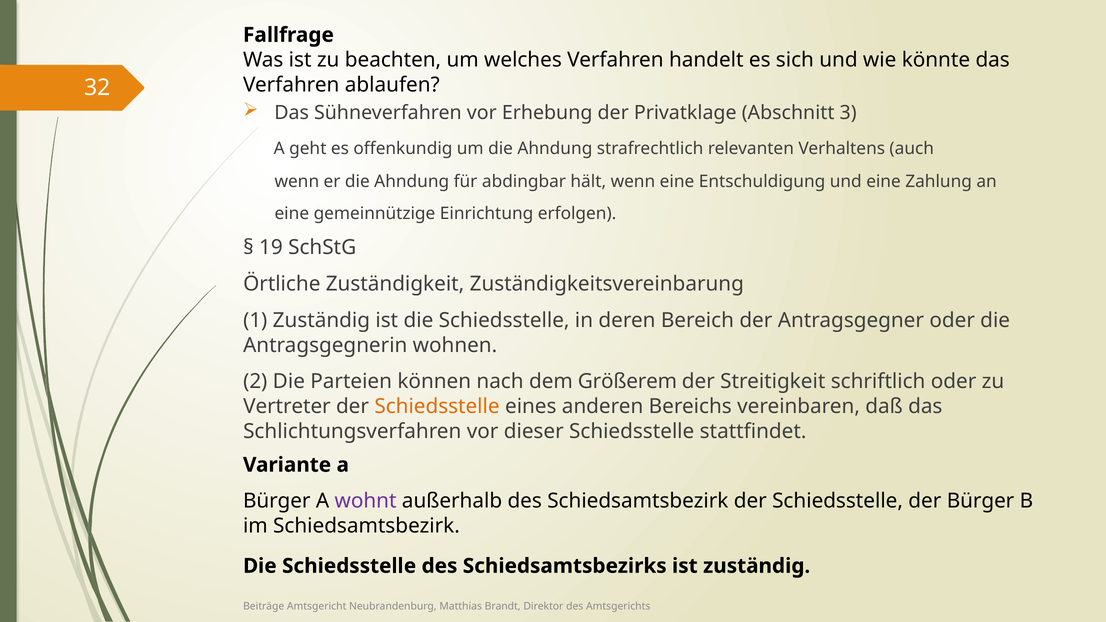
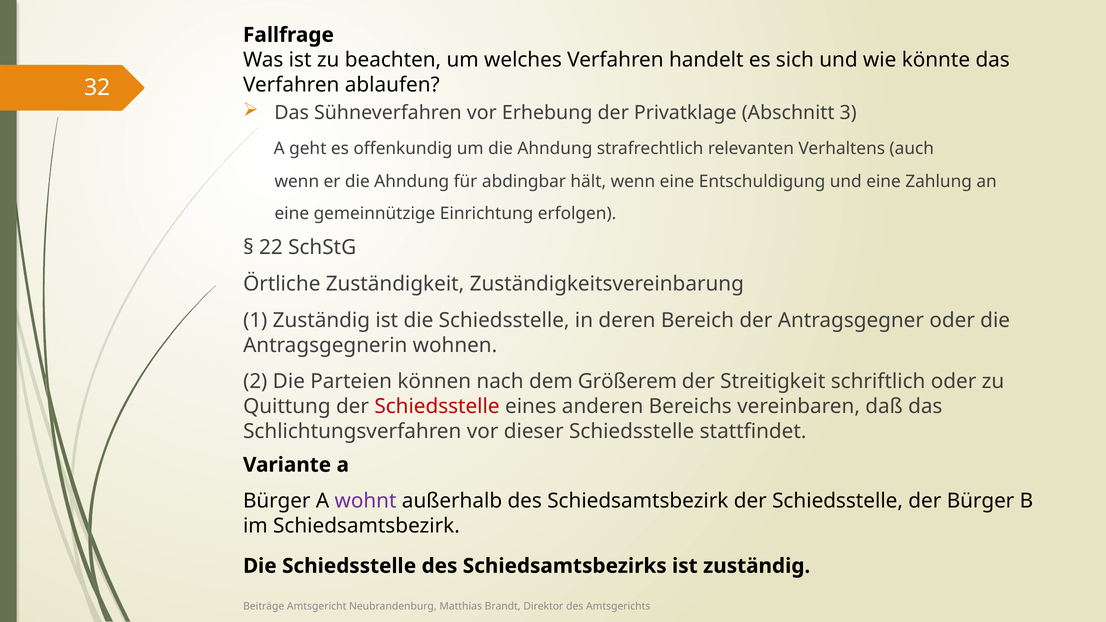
19: 19 -> 22
Vertreter: Vertreter -> Quittung
Schiedsstelle at (437, 407) colour: orange -> red
